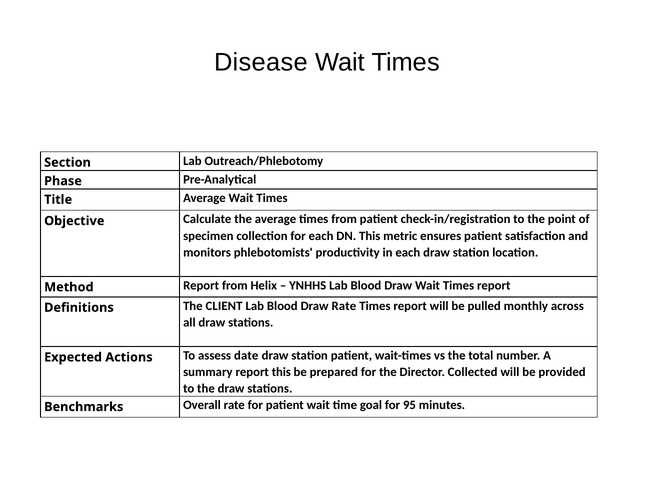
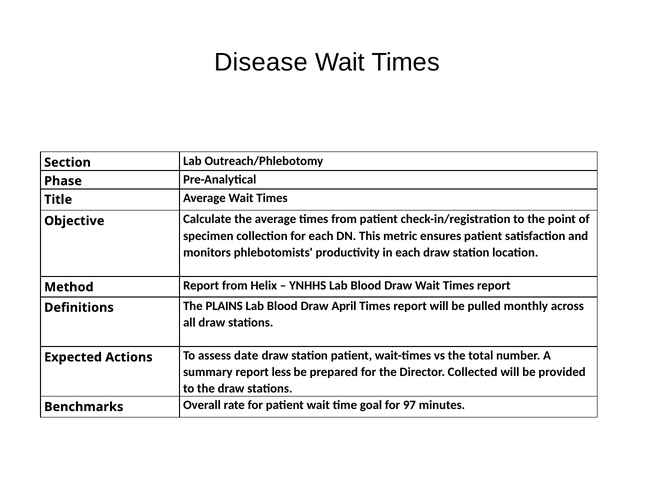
CLIENT: CLIENT -> PLAINS
Draw Rate: Rate -> April
report this: this -> less
95: 95 -> 97
